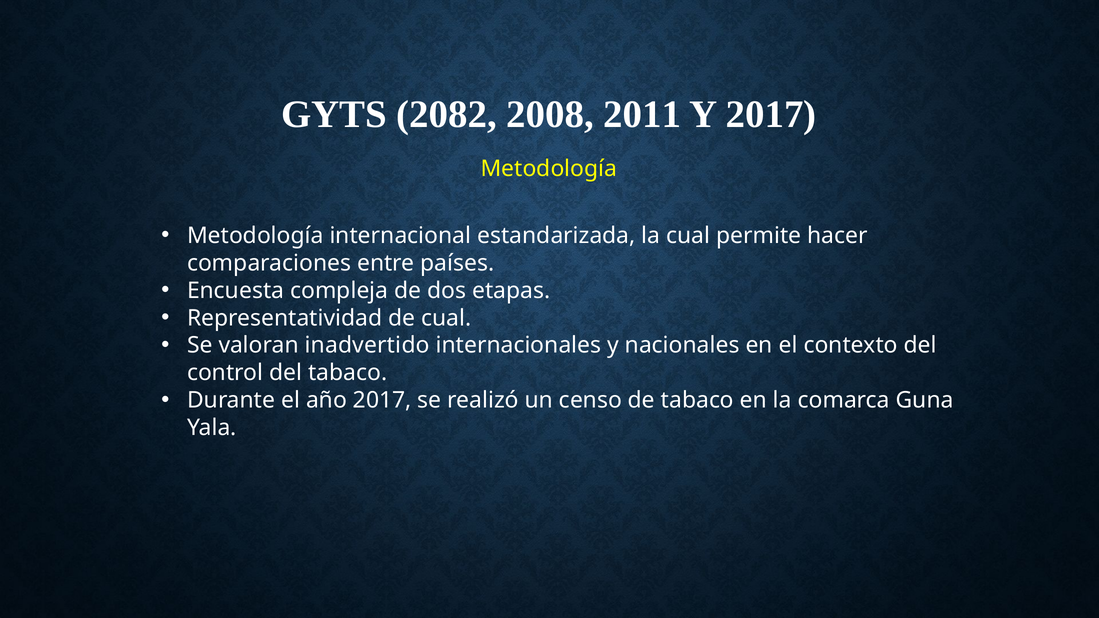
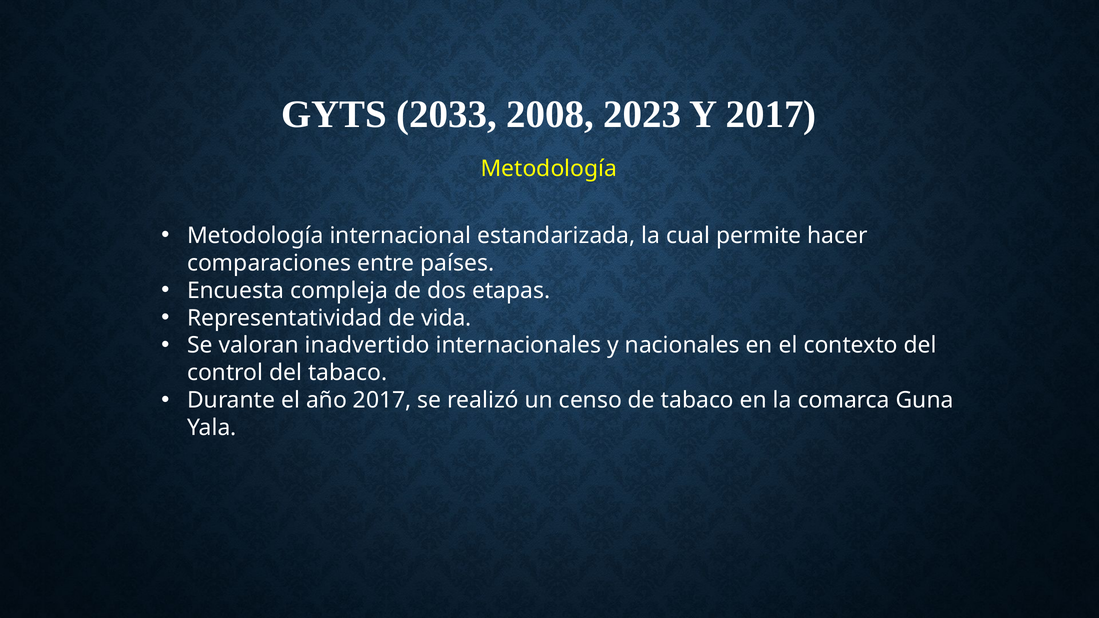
2082: 2082 -> 2033
2011: 2011 -> 2023
de cual: cual -> vida
